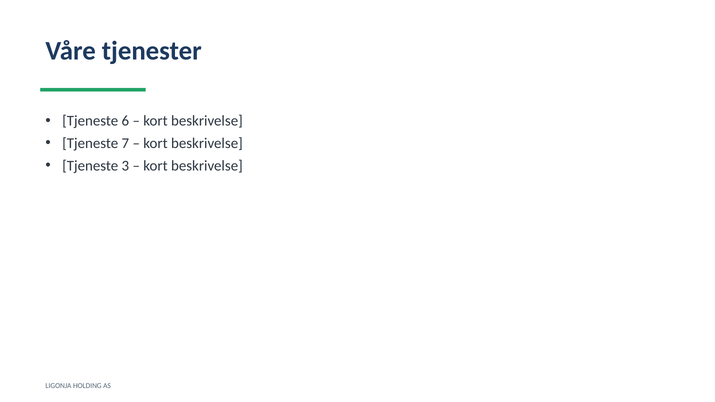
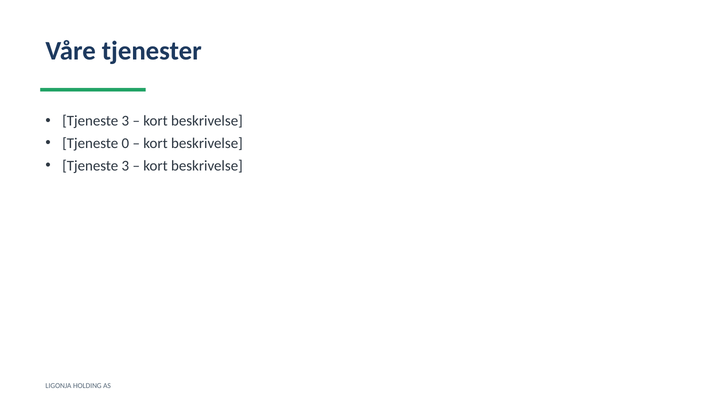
6 at (125, 121): 6 -> 3
7: 7 -> 0
